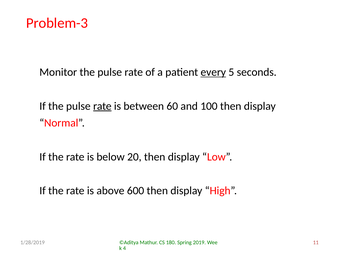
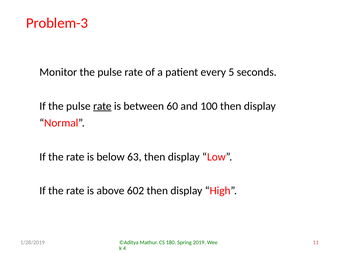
every underline: present -> none
20: 20 -> 63
600: 600 -> 602
